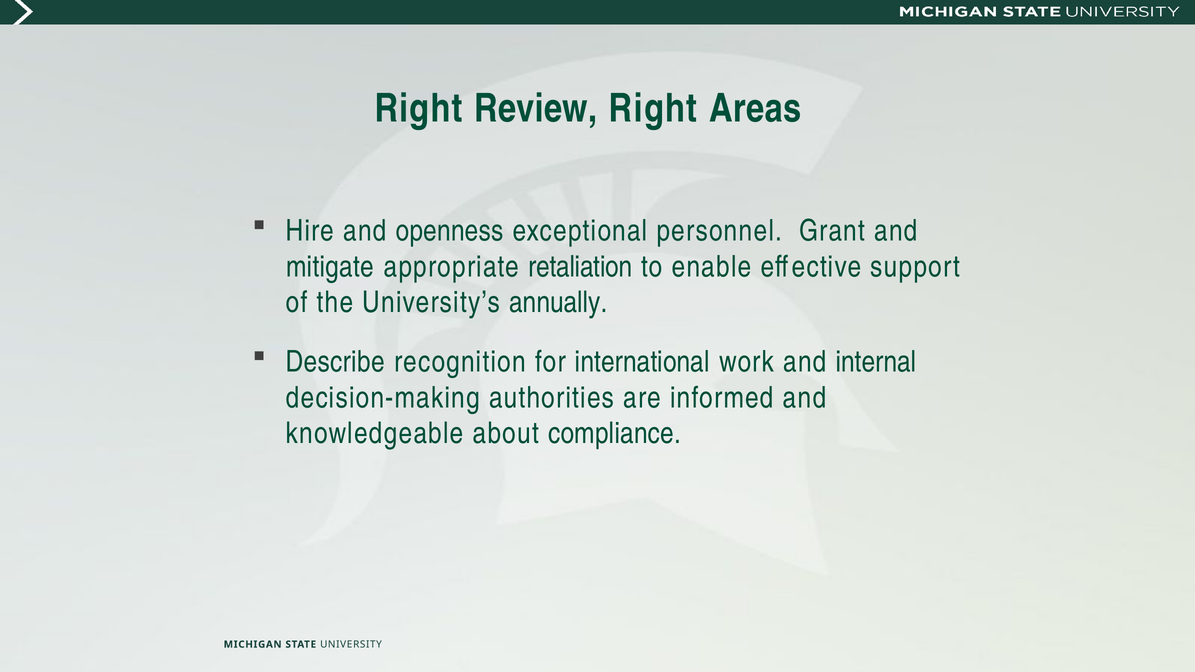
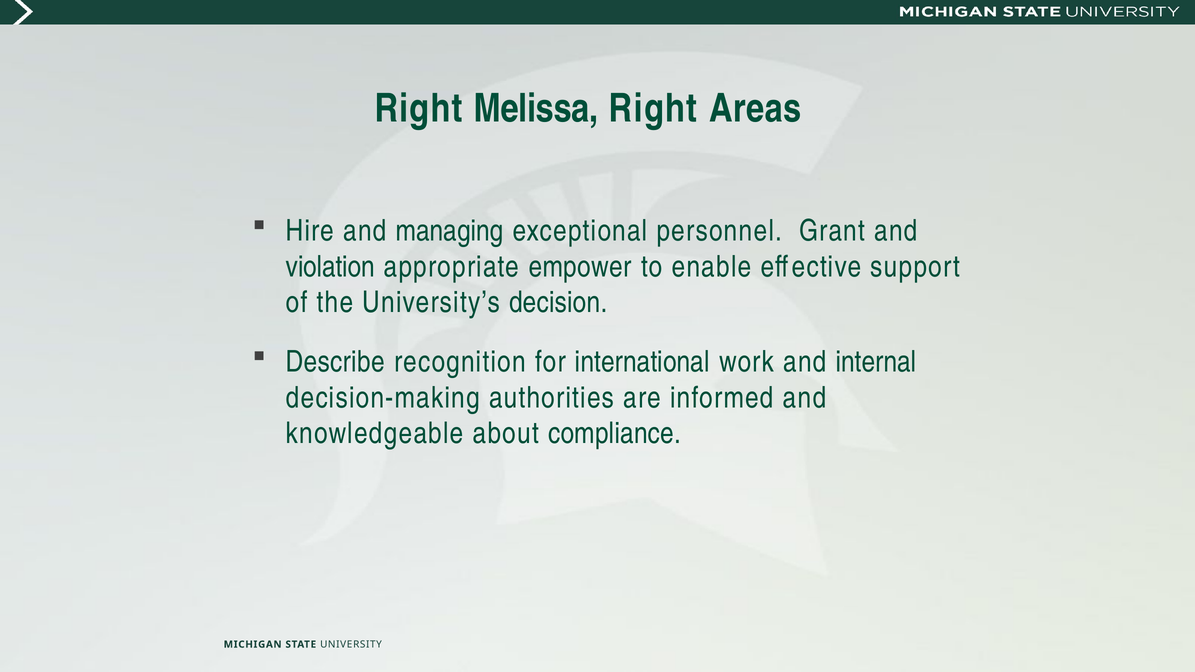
Review: Review -> Melissa
openness: openness -> managing
mitigate: mitigate -> violation
retaliation: retaliation -> empower
annually: annually -> decision
